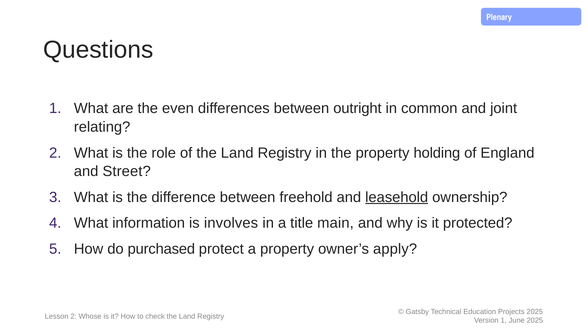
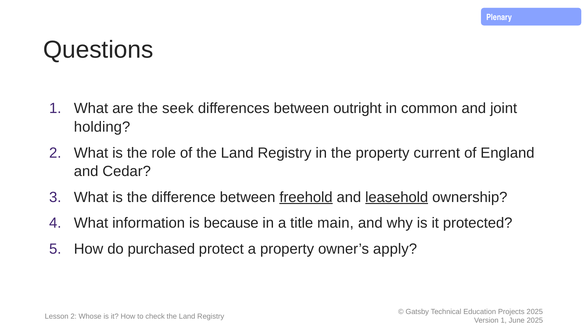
even: even -> seek
relating: relating -> holding
holding: holding -> current
Street: Street -> Cedar
freehold underline: none -> present
involves: involves -> because
